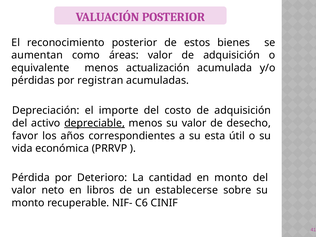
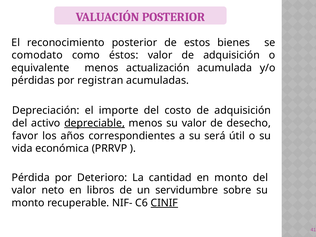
aumentan: aumentan -> comodato
áreas: áreas -> éstos
esta: esta -> será
establecerse: establecerse -> servidumbre
CINIF underline: none -> present
